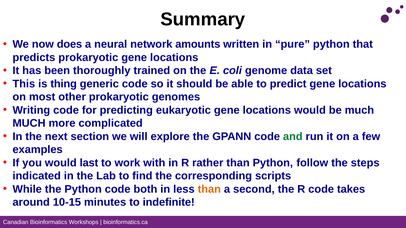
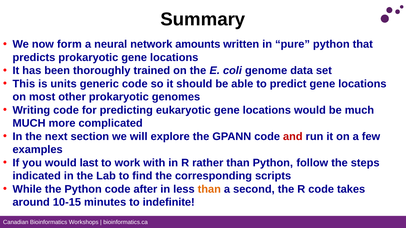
does: does -> form
thing: thing -> units
and colour: green -> red
both: both -> after
